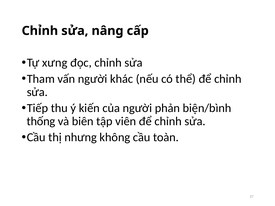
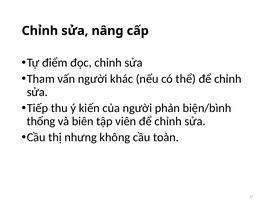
xưng: xưng -> điểm
